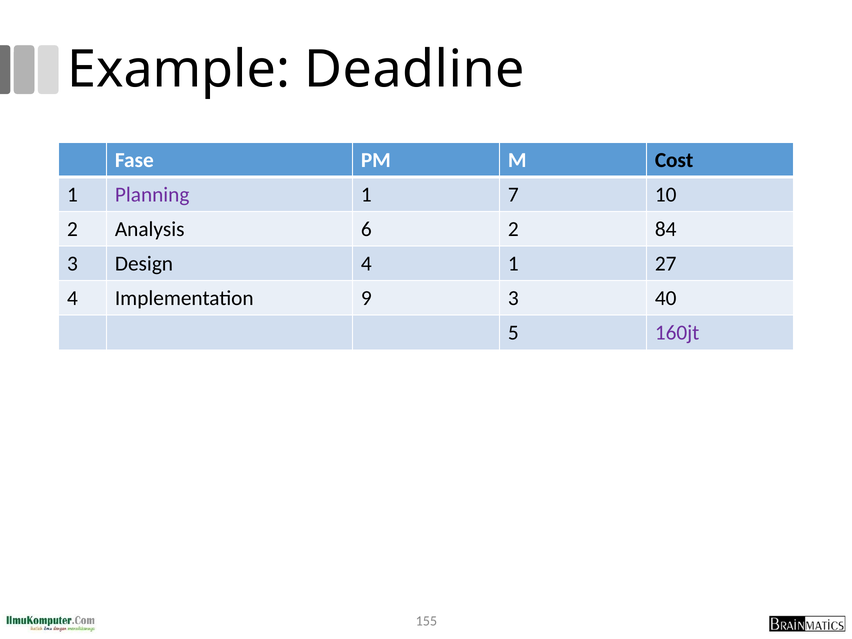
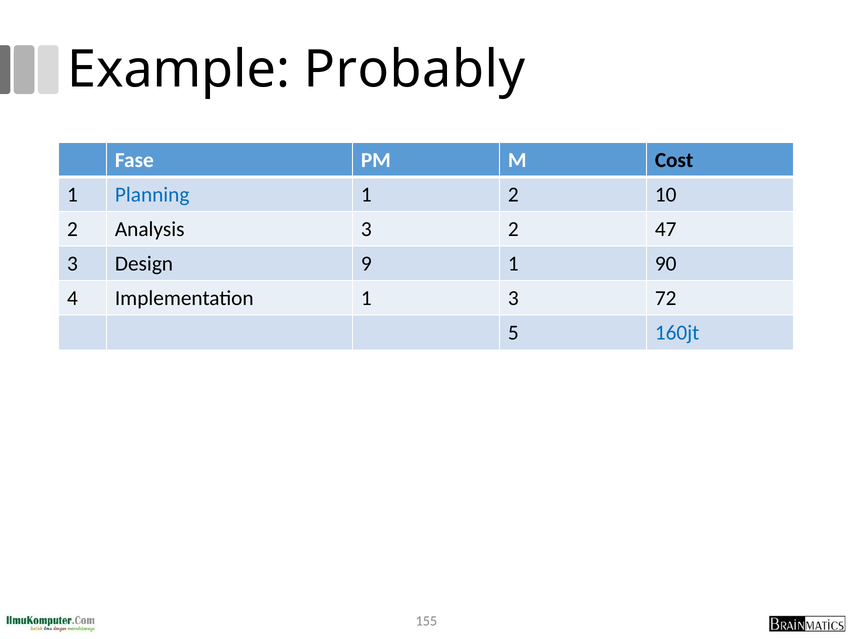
Deadline: Deadline -> Probably
Planning colour: purple -> blue
1 7: 7 -> 2
Analysis 6: 6 -> 3
84: 84 -> 47
Design 4: 4 -> 9
27: 27 -> 90
Implementation 9: 9 -> 1
40: 40 -> 72
160jt colour: purple -> blue
